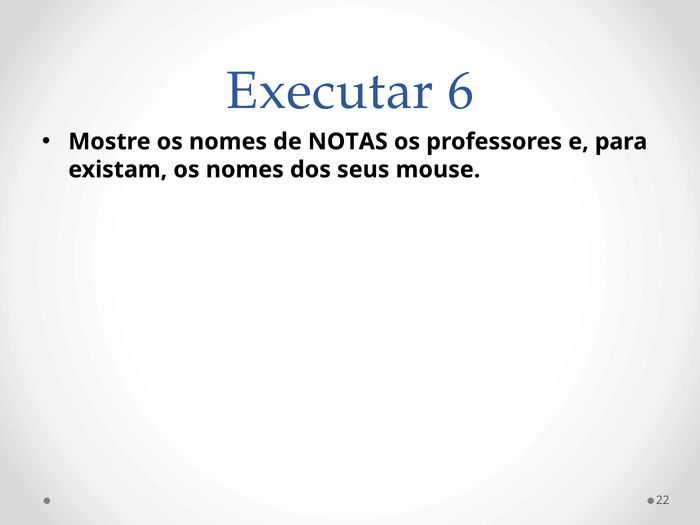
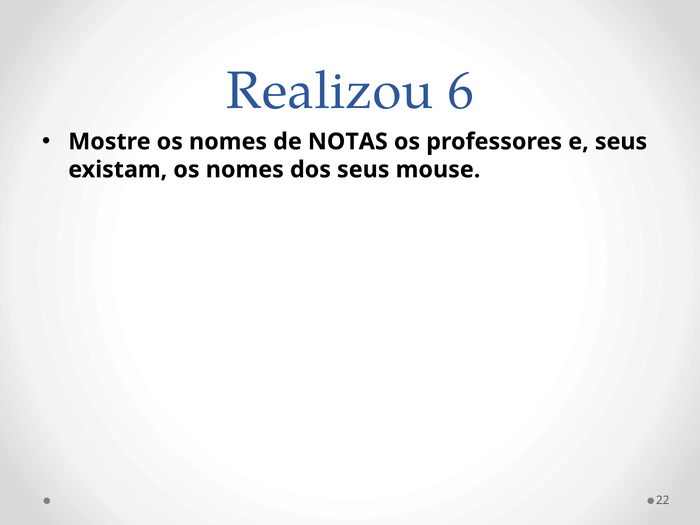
Executar: Executar -> Realizou
e para: para -> seus
